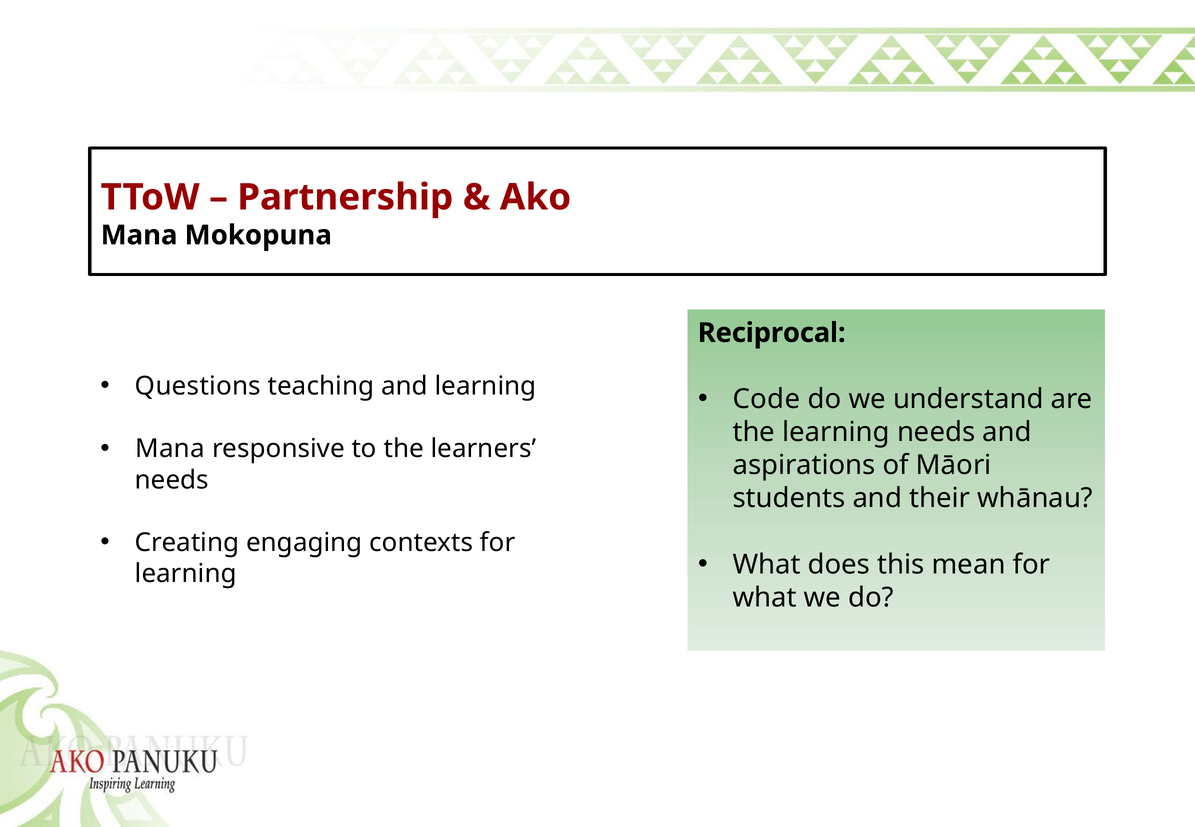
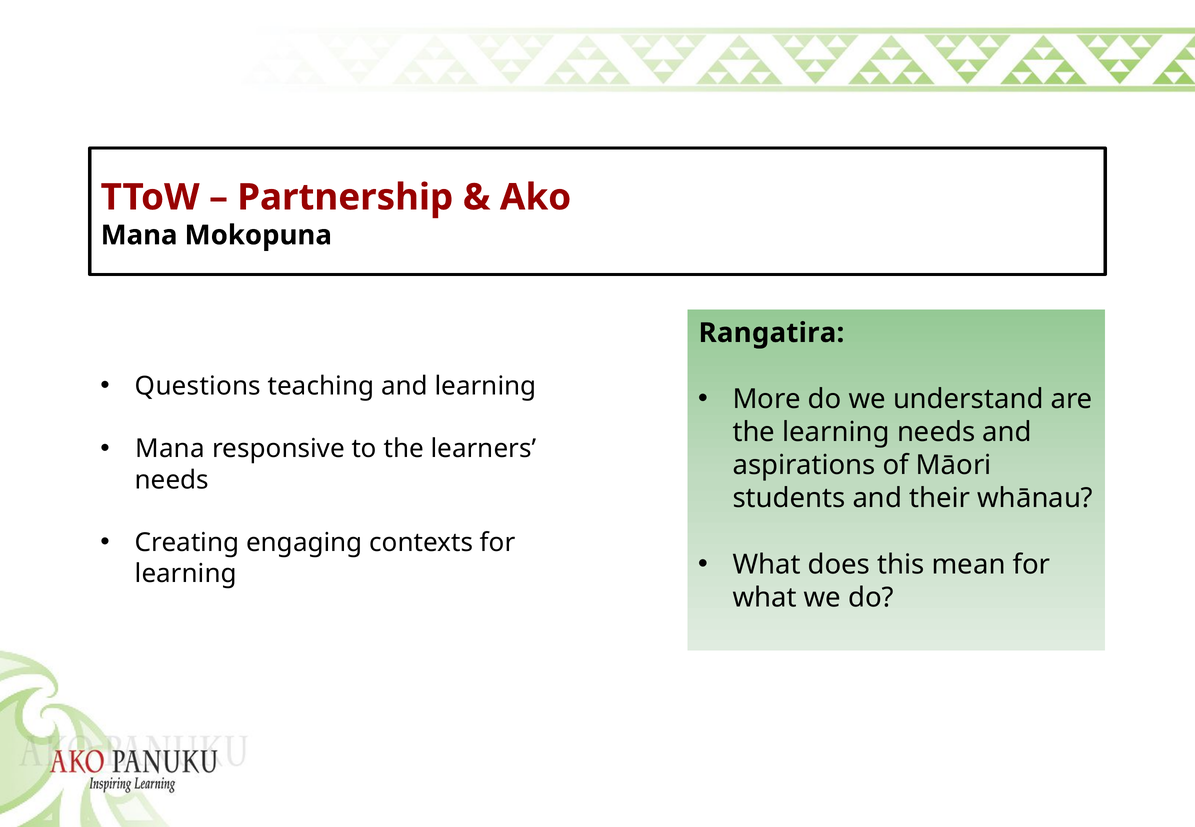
Reciprocal: Reciprocal -> Rangatira
Code: Code -> More
